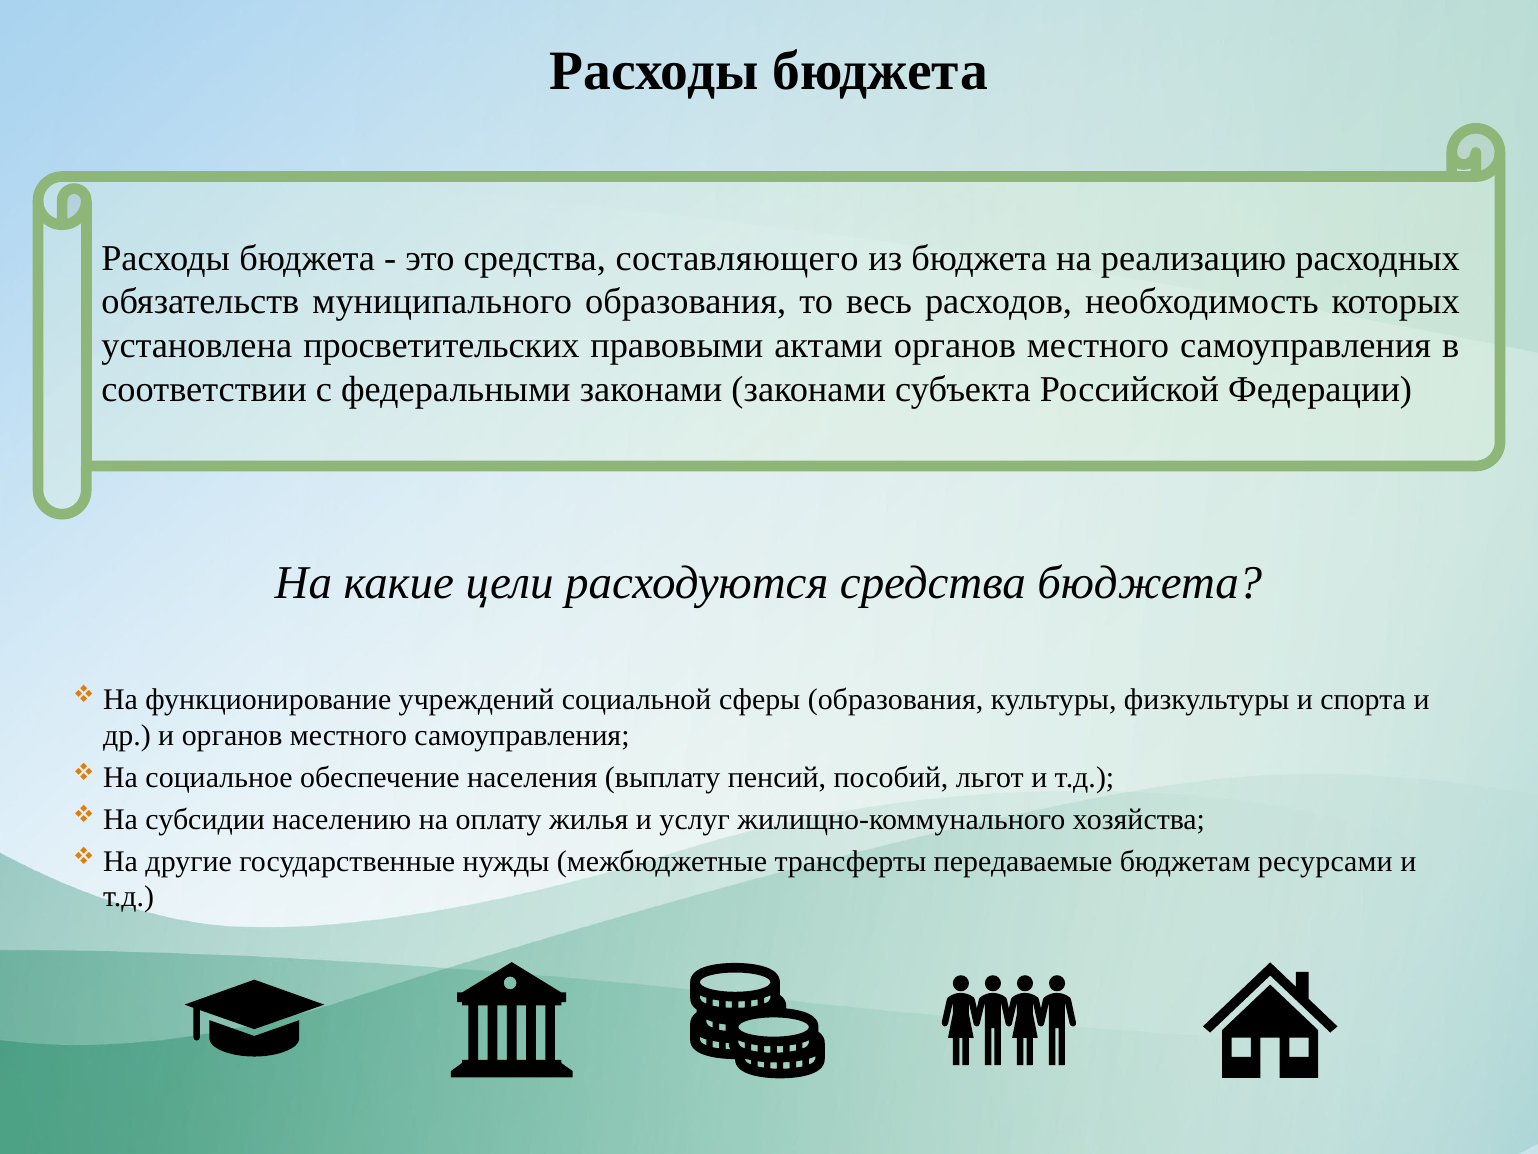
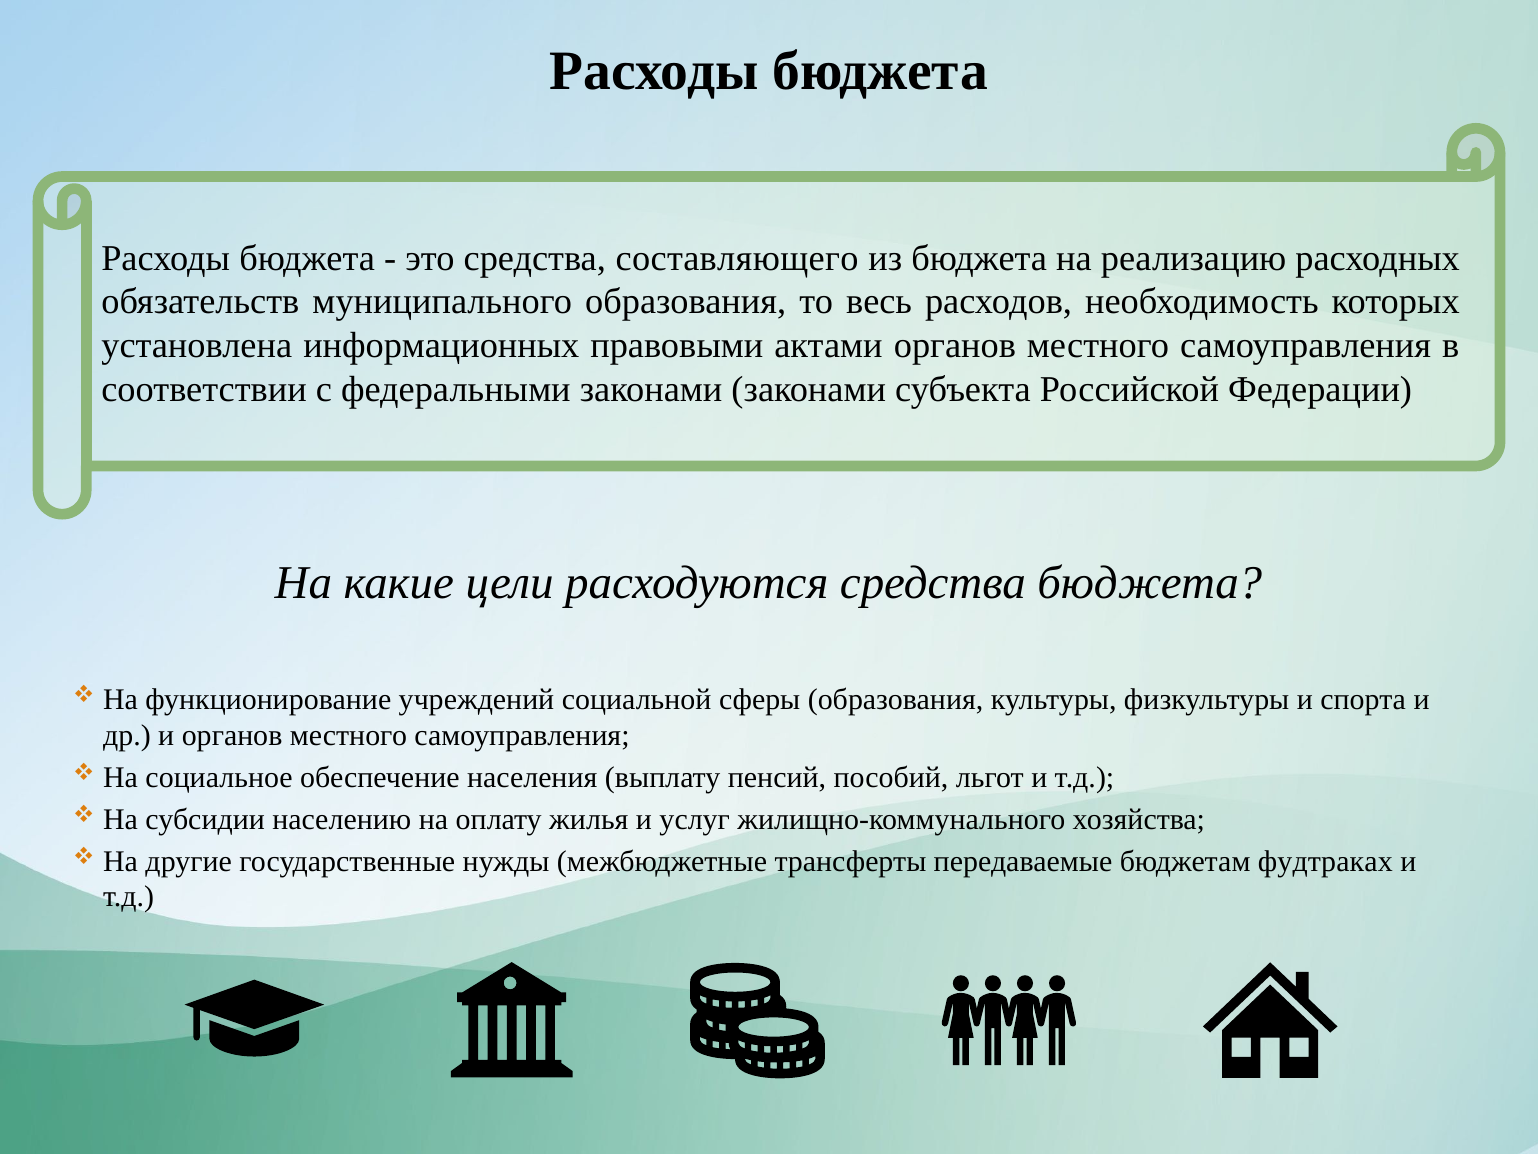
просветительских: просветительских -> информационных
ресурсами: ресурсами -> фудтраках
